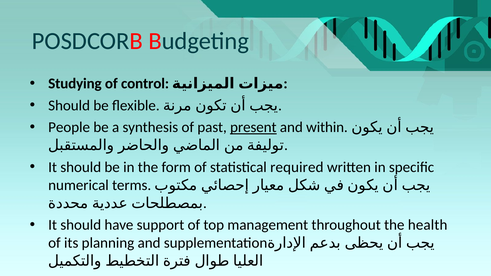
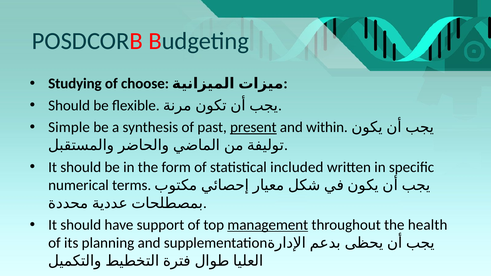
control: control -> choose
People: People -> Simple
required: required -> included
management underline: none -> present
